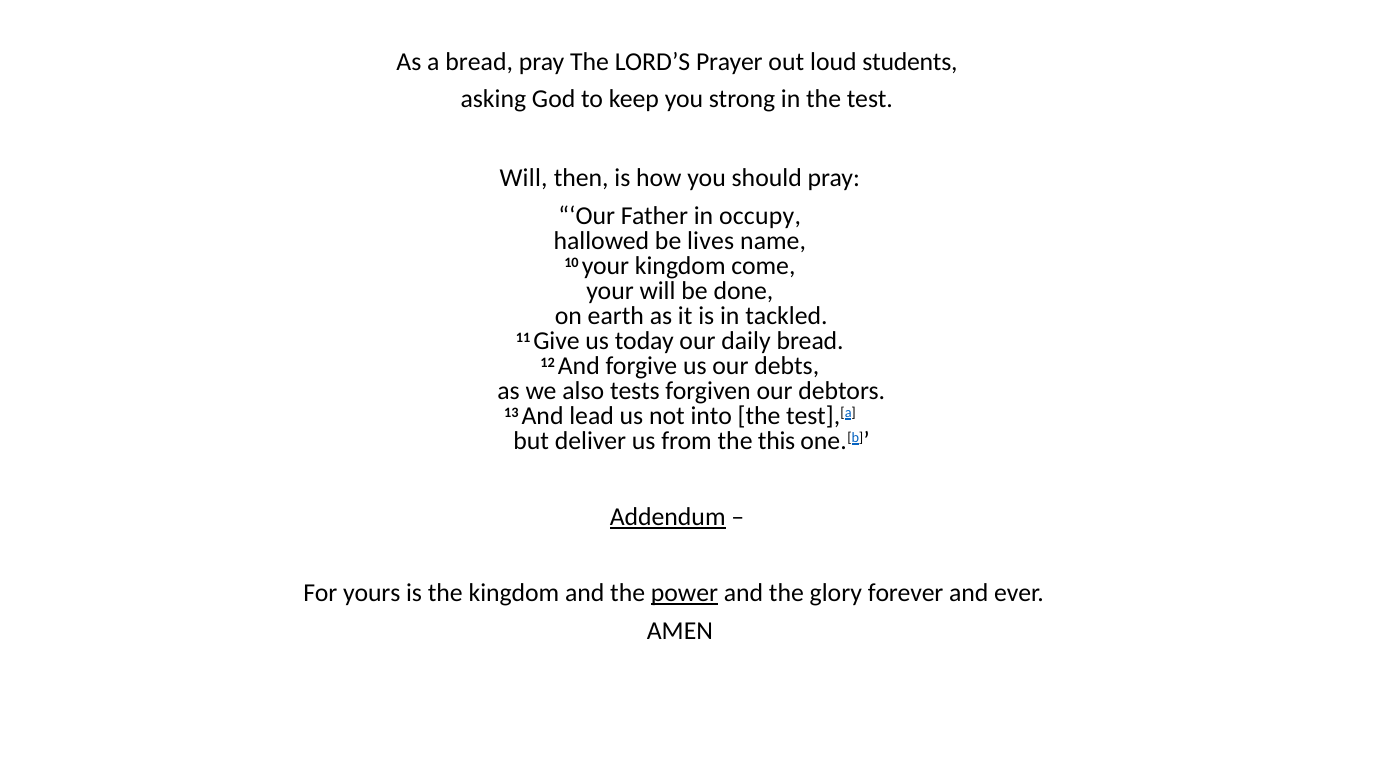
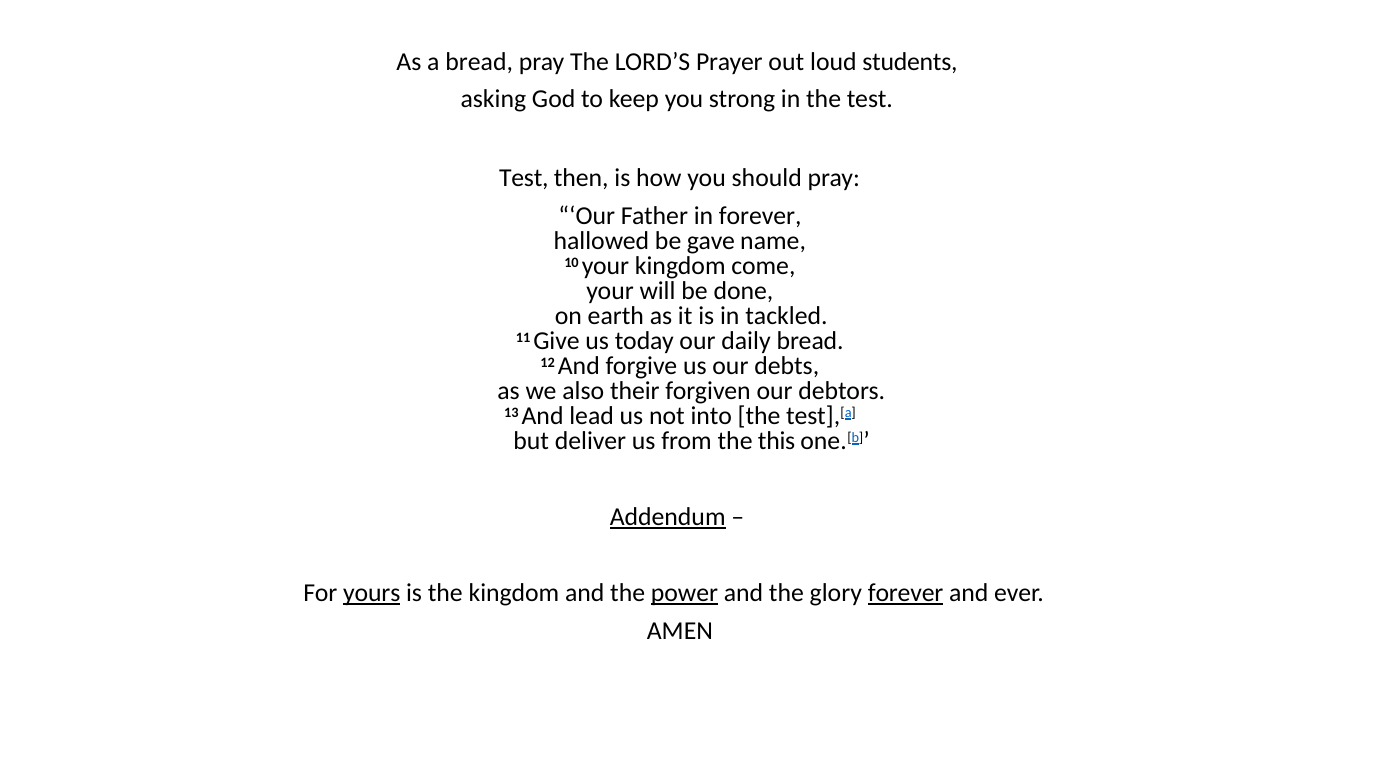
Will at (524, 178): Will -> Test
in occupy: occupy -> forever
lives: lives -> gave
tests: tests -> their
yours underline: none -> present
forever at (906, 593) underline: none -> present
